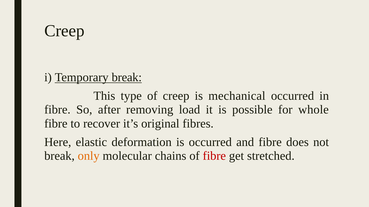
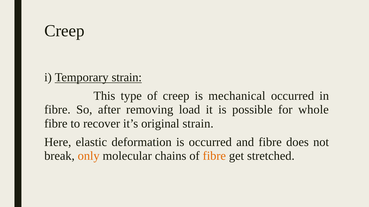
Temporary break: break -> strain
original fibres: fibres -> strain
fibre at (214, 156) colour: red -> orange
